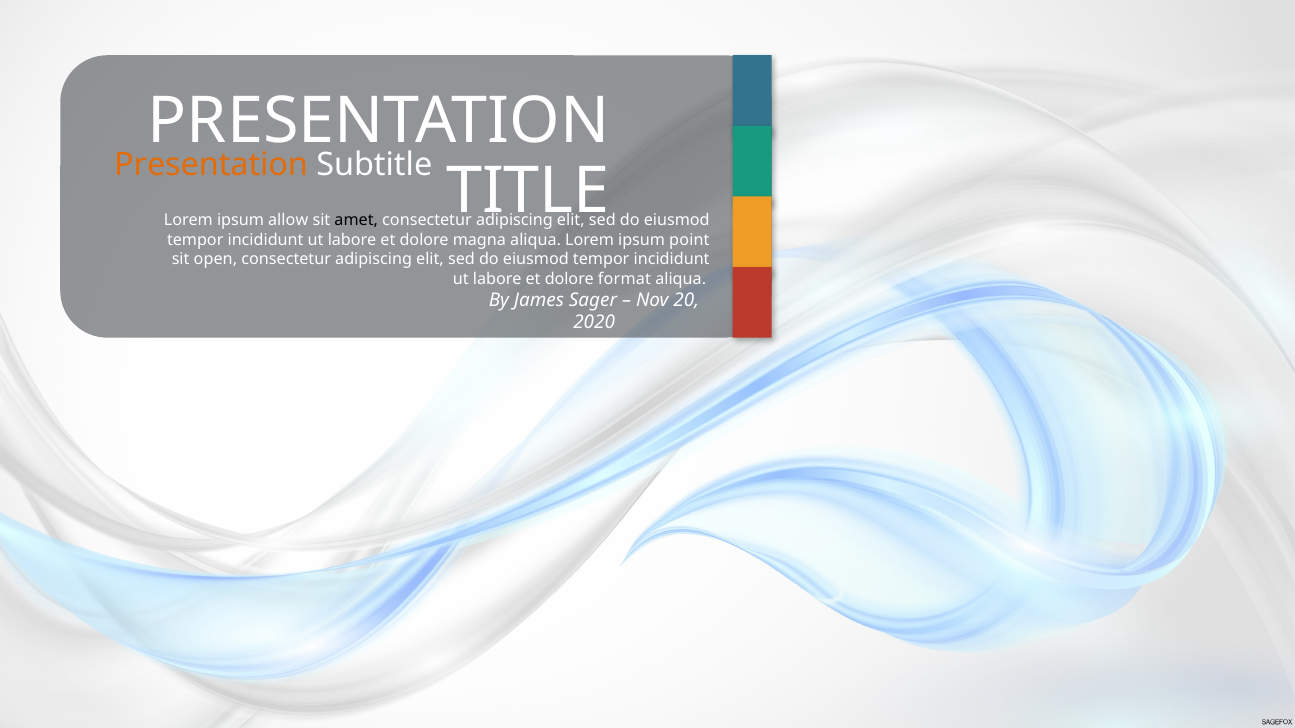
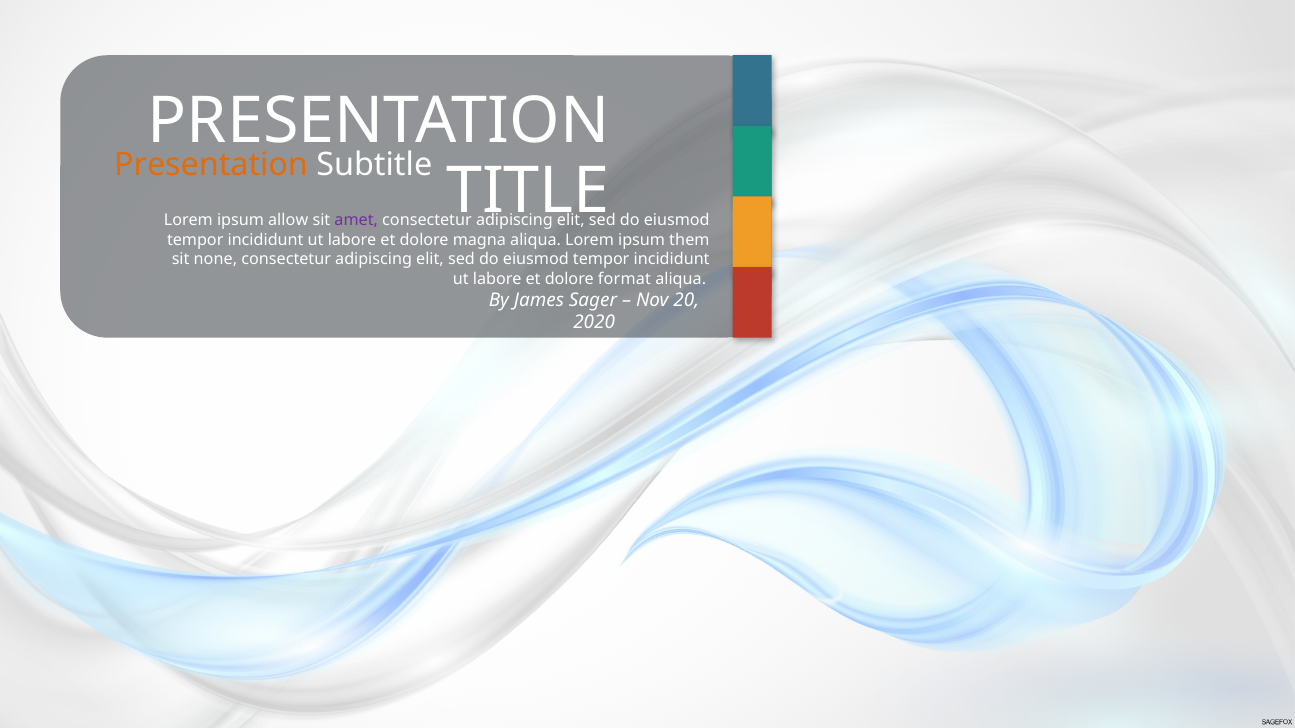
amet colour: black -> purple
point: point -> them
open: open -> none
